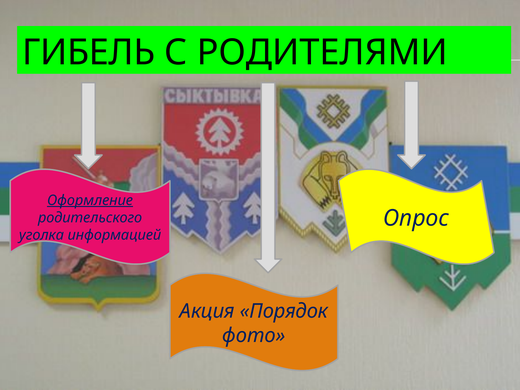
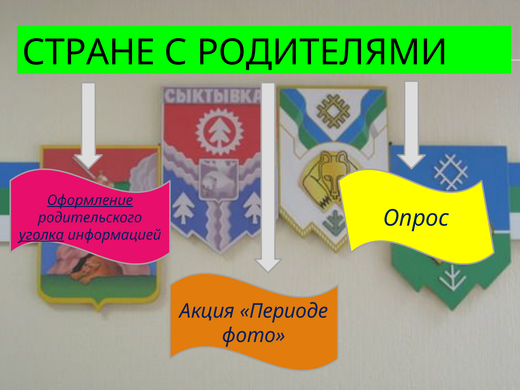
ГИБЕЛЬ: ГИБЕЛЬ -> СТРАНЕ
уголка underline: none -> present
Порядок: Порядок -> Периоде
